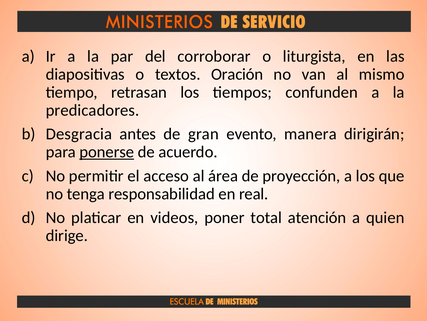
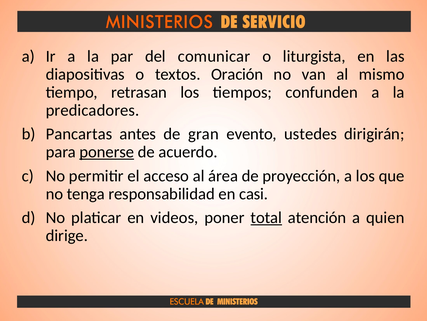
corroborar: corroborar -> comunicar
Desgracia: Desgracia -> Pancartas
manera: manera -> ustedes
real: real -> casi
total underline: none -> present
